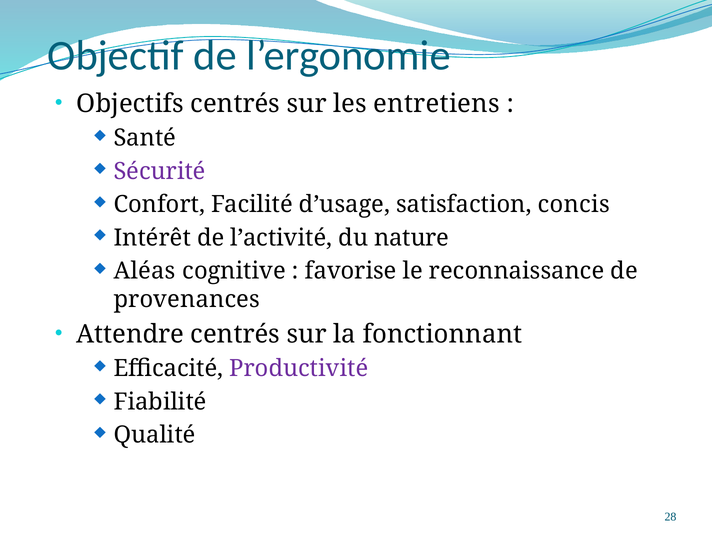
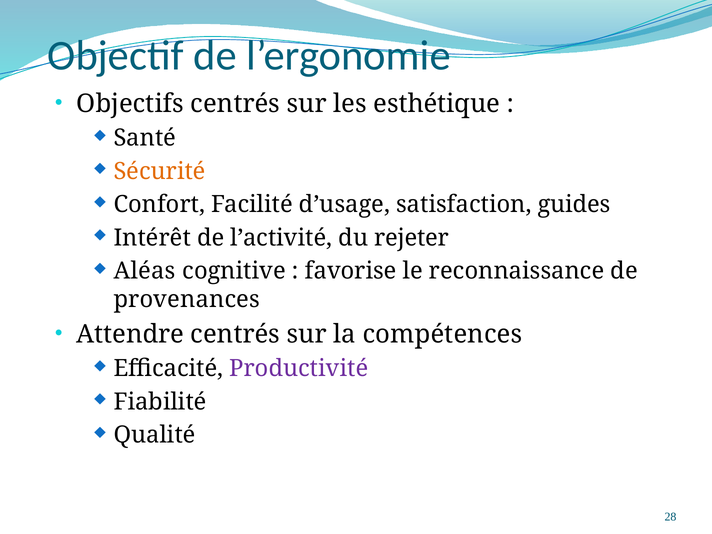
entretiens: entretiens -> esthétique
Sécurité colour: purple -> orange
concis: concis -> guides
nature: nature -> rejeter
fonctionnant: fonctionnant -> compétences
